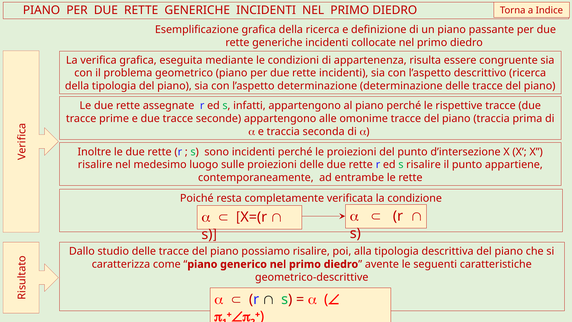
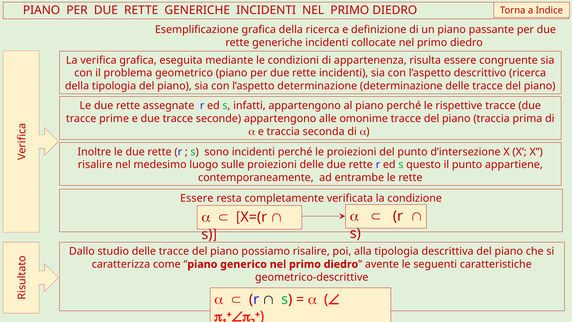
s risalire: risalire -> questo
Poiché at (197, 198): Poiché -> Essere
